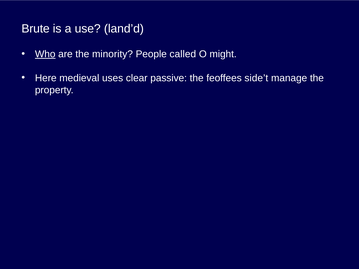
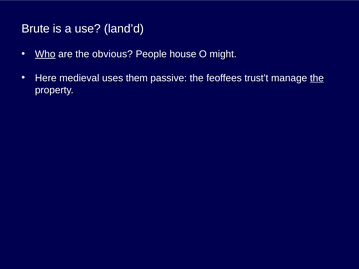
minority: minority -> obvious
called: called -> house
clear: clear -> them
side’t: side’t -> trust’t
the at (317, 78) underline: none -> present
